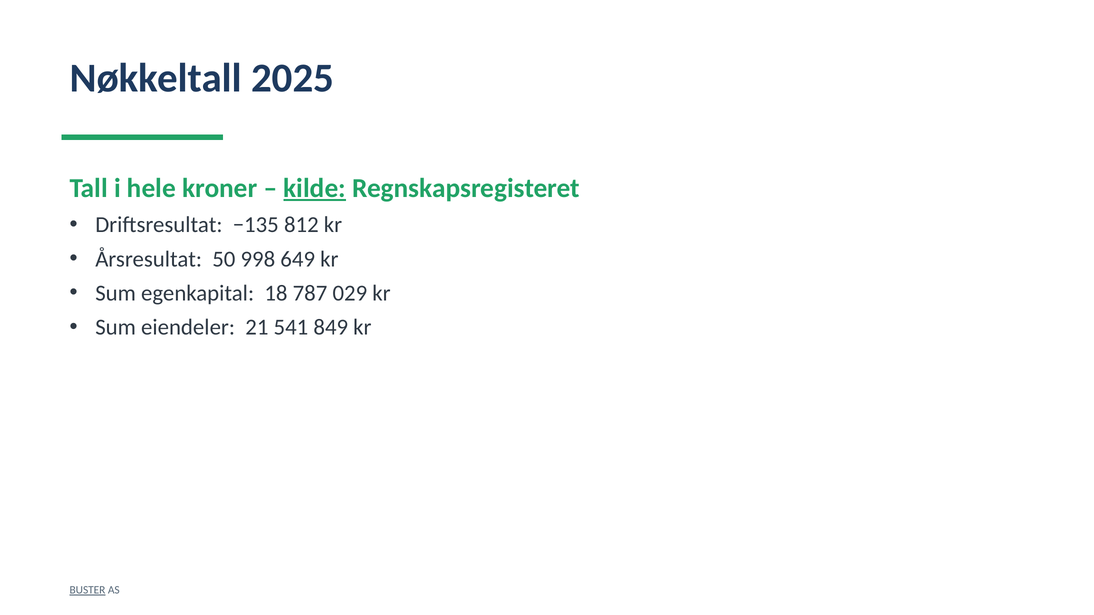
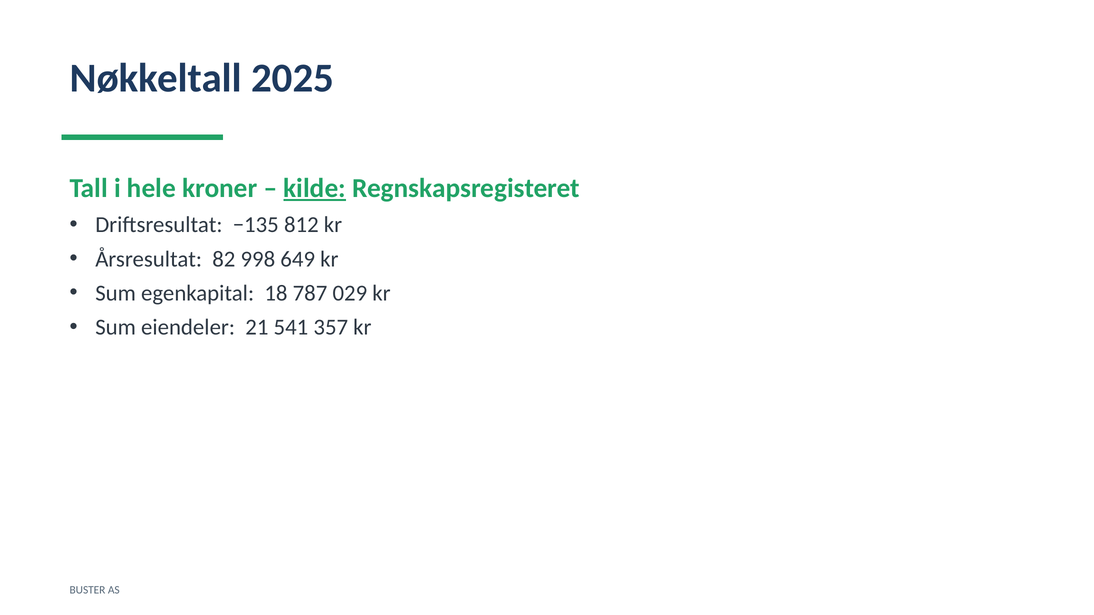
50: 50 -> 82
849: 849 -> 357
BUSTER underline: present -> none
